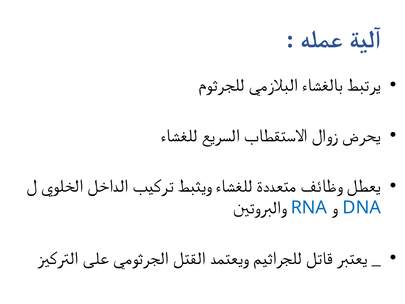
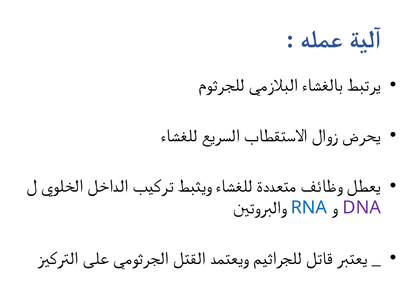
DNA colour: blue -> purple
